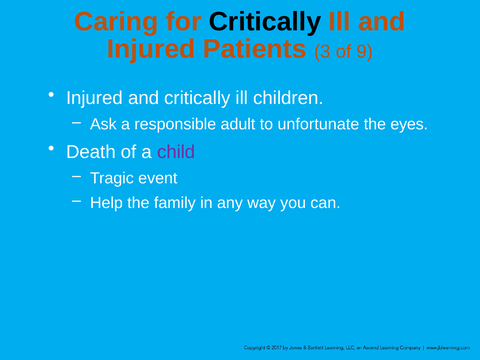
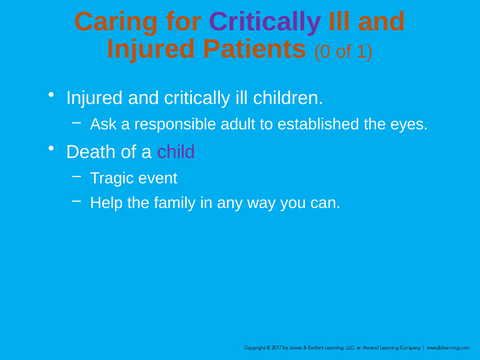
Critically at (265, 22) colour: black -> purple
3: 3 -> 0
9: 9 -> 1
unfortunate: unfortunate -> established
